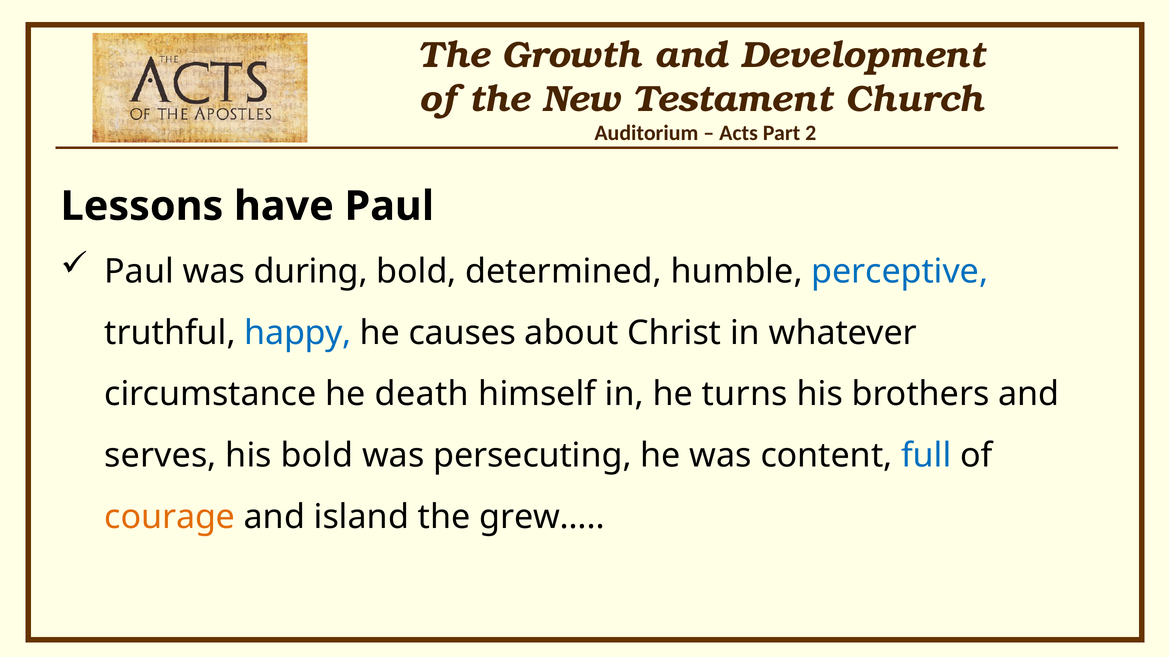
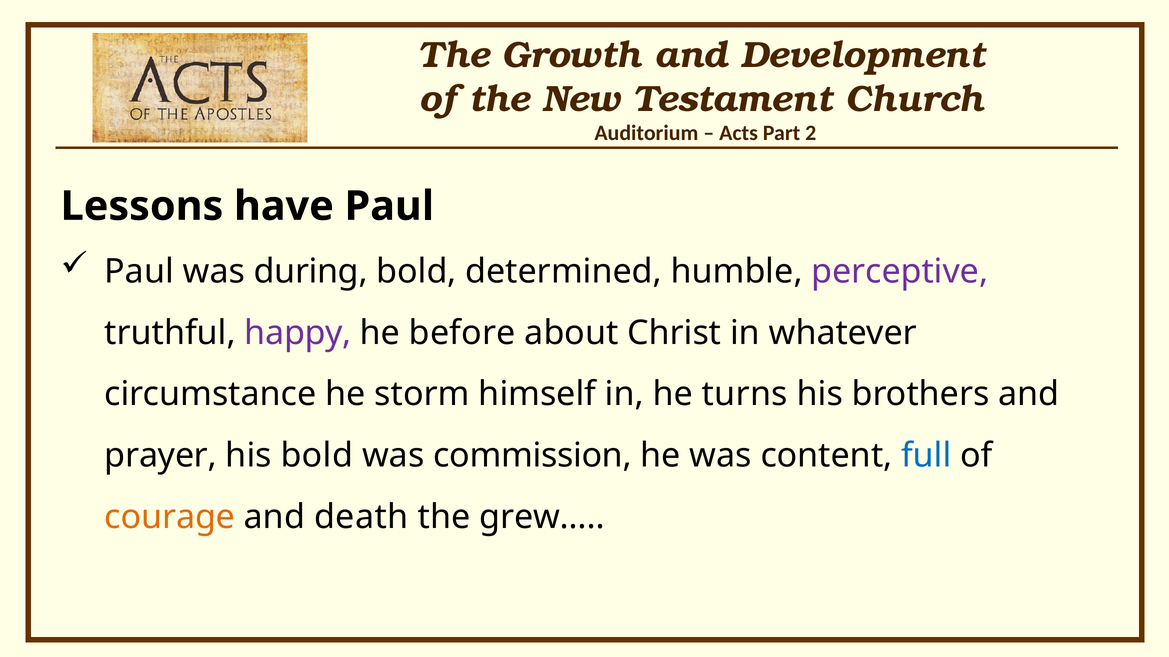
perceptive colour: blue -> purple
happy colour: blue -> purple
causes: causes -> before
death: death -> storm
serves: serves -> prayer
persecuting: persecuting -> commission
island: island -> death
